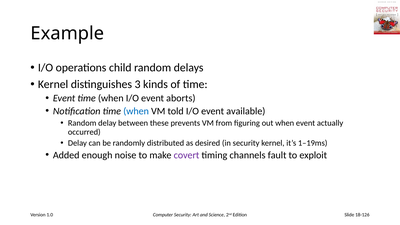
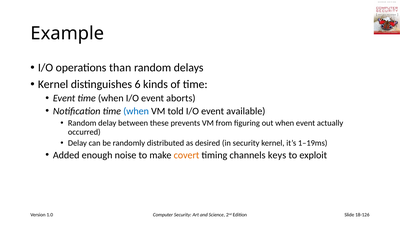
child: child -> than
3: 3 -> 6
covert colour: purple -> orange
fault: fault -> keys
